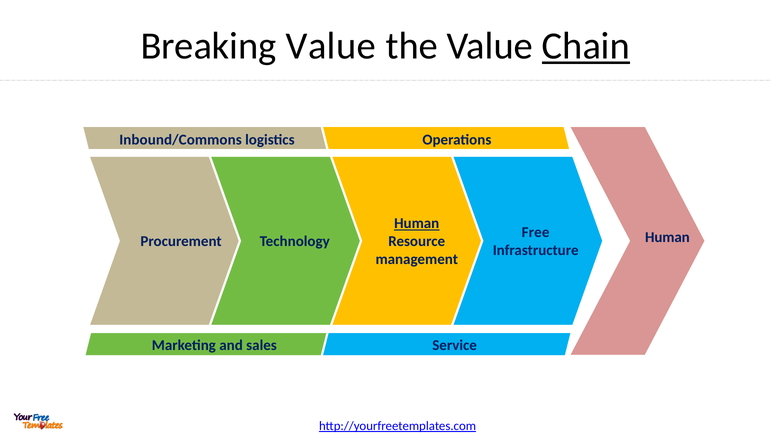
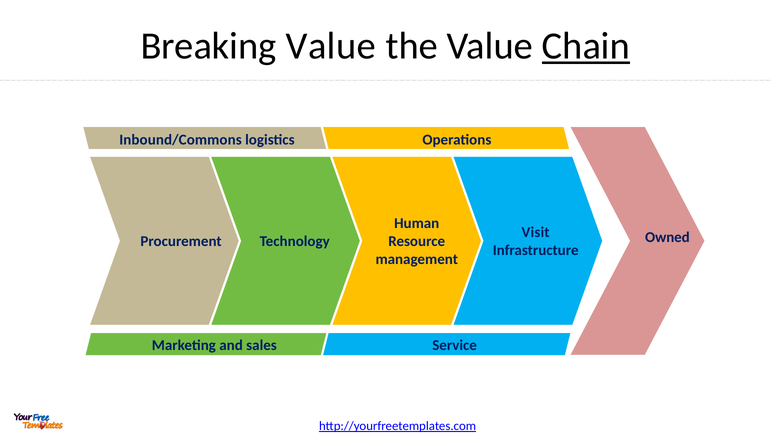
Human at (417, 223) underline: present -> none
Free: Free -> Visit
Human at (667, 237): Human -> Owned
